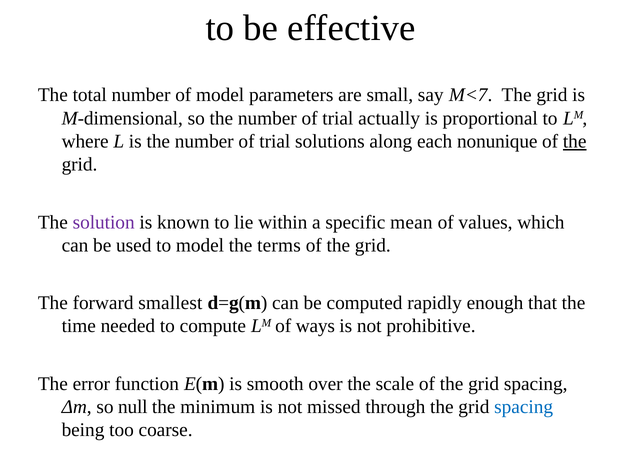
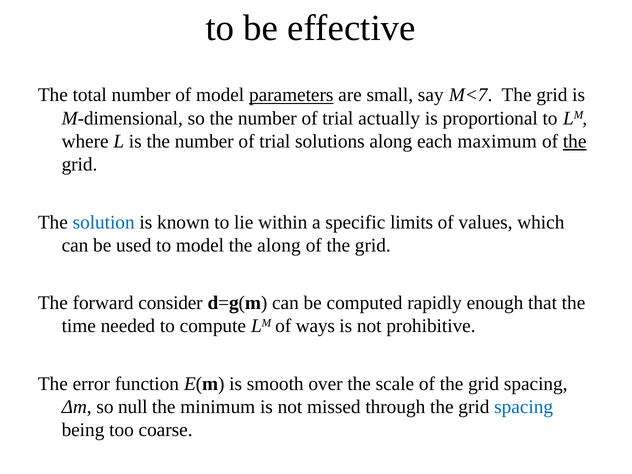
parameters underline: none -> present
nonunique: nonunique -> maximum
solution colour: purple -> blue
mean: mean -> limits
the terms: terms -> along
smallest: smallest -> consider
